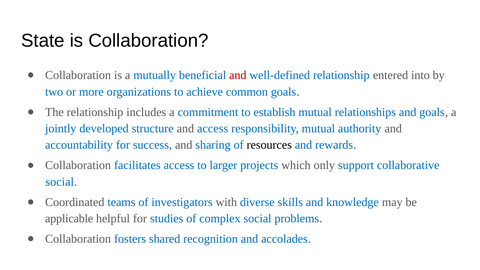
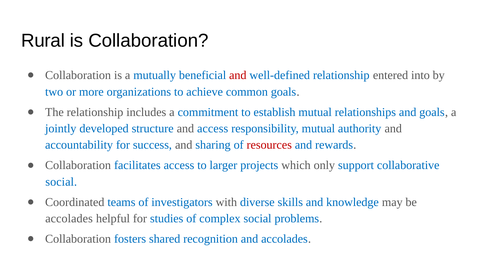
State: State -> Rural
resources colour: black -> red
applicable at (69, 219): applicable -> accolades
